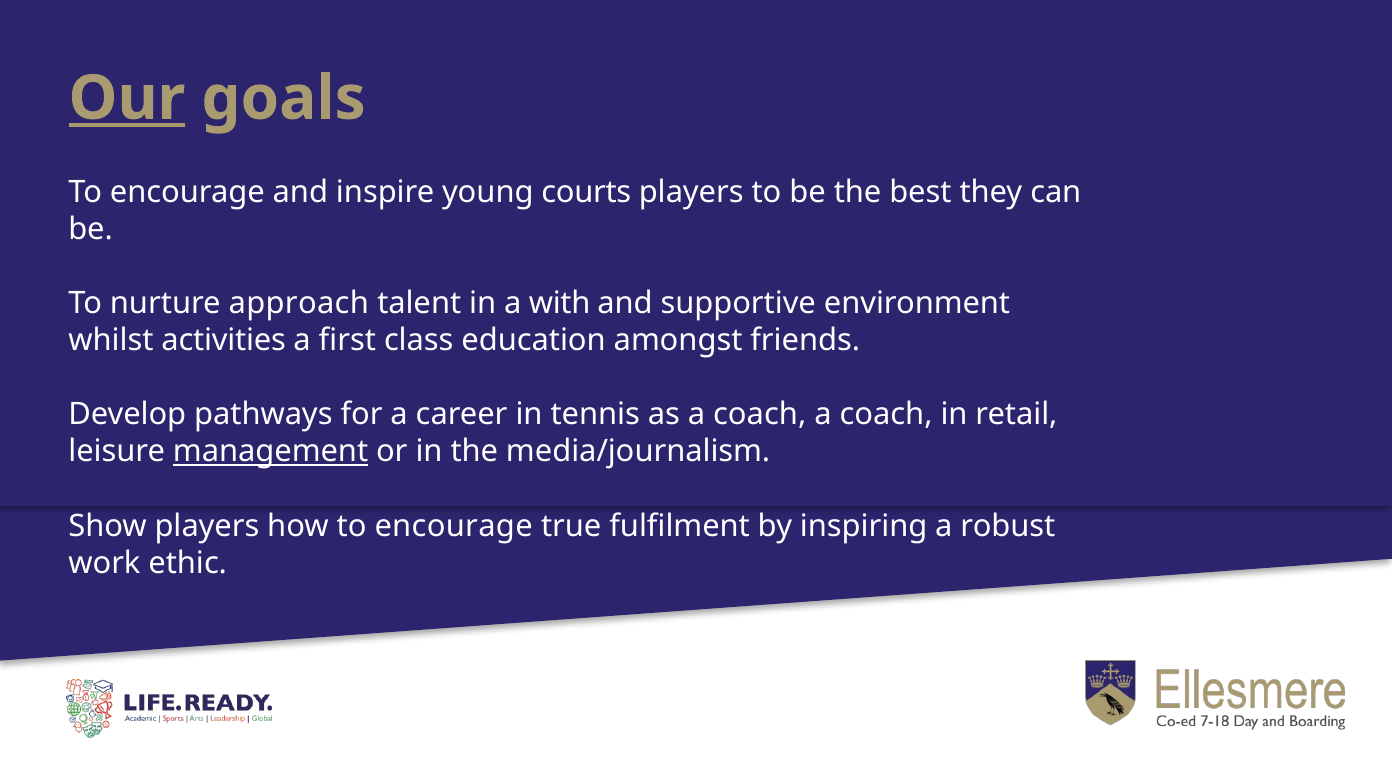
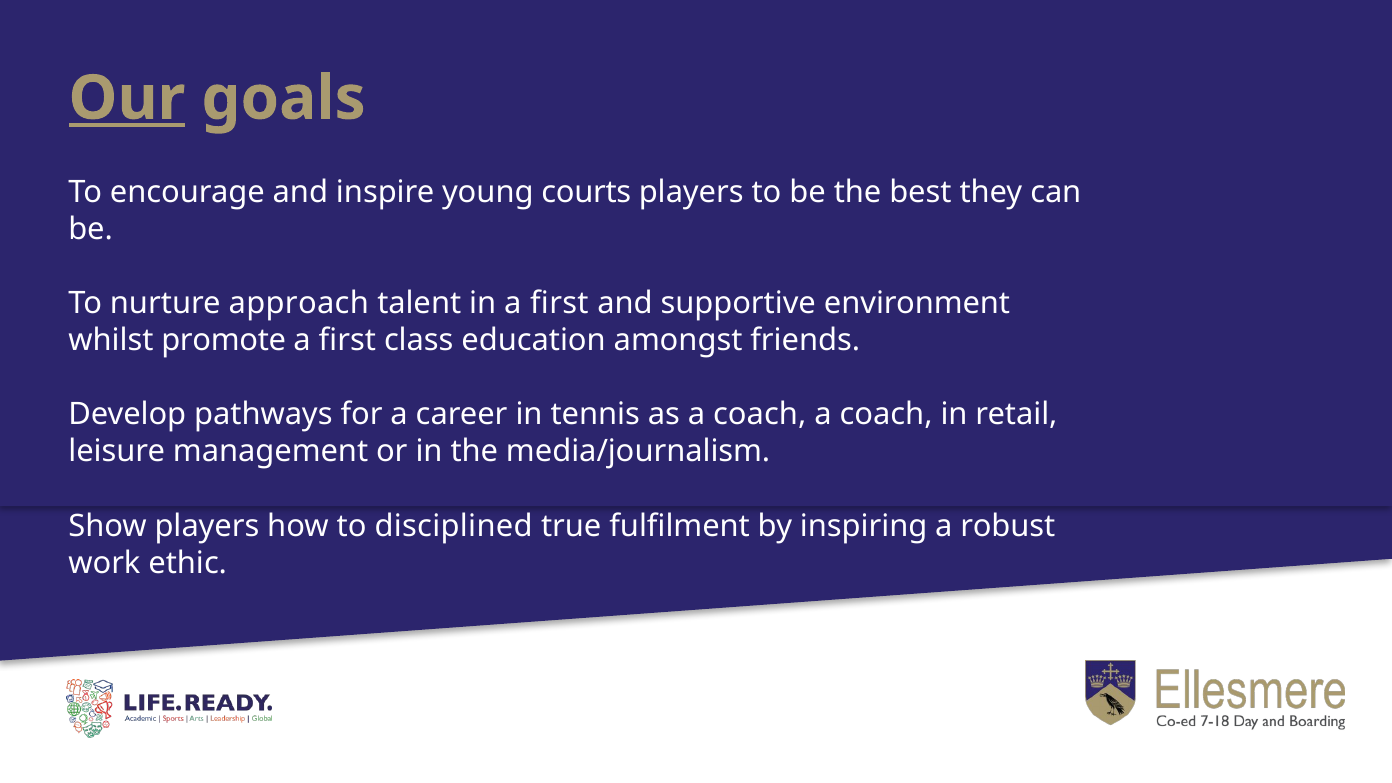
in a with: with -> first
activities: activities -> promote
management underline: present -> none
how to encourage: encourage -> disciplined
